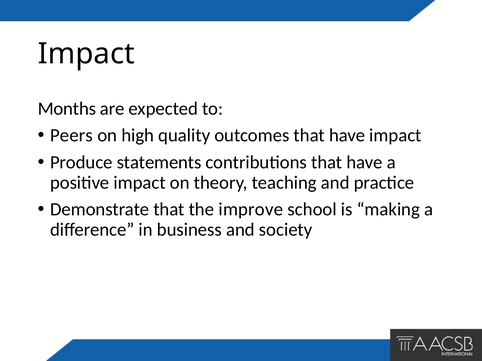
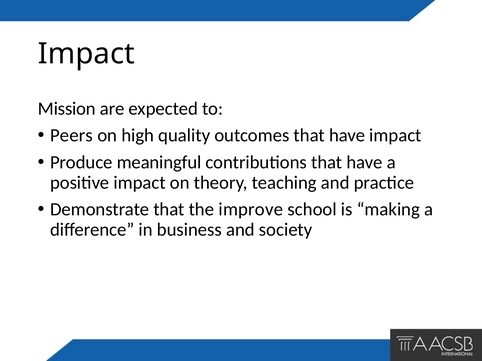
Months: Months -> Mission
statements: statements -> meaningful
